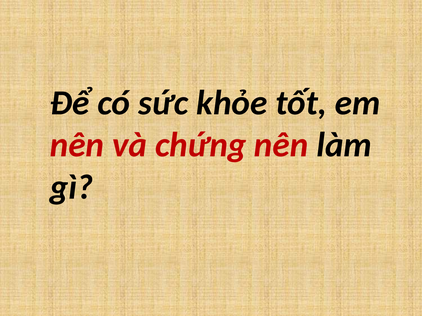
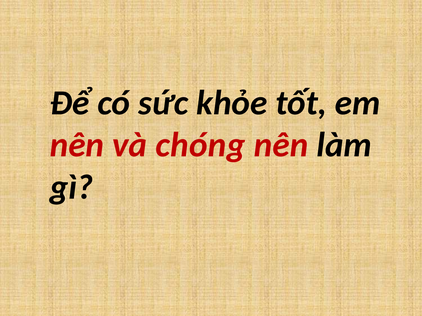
chứng: chứng -> chóng
